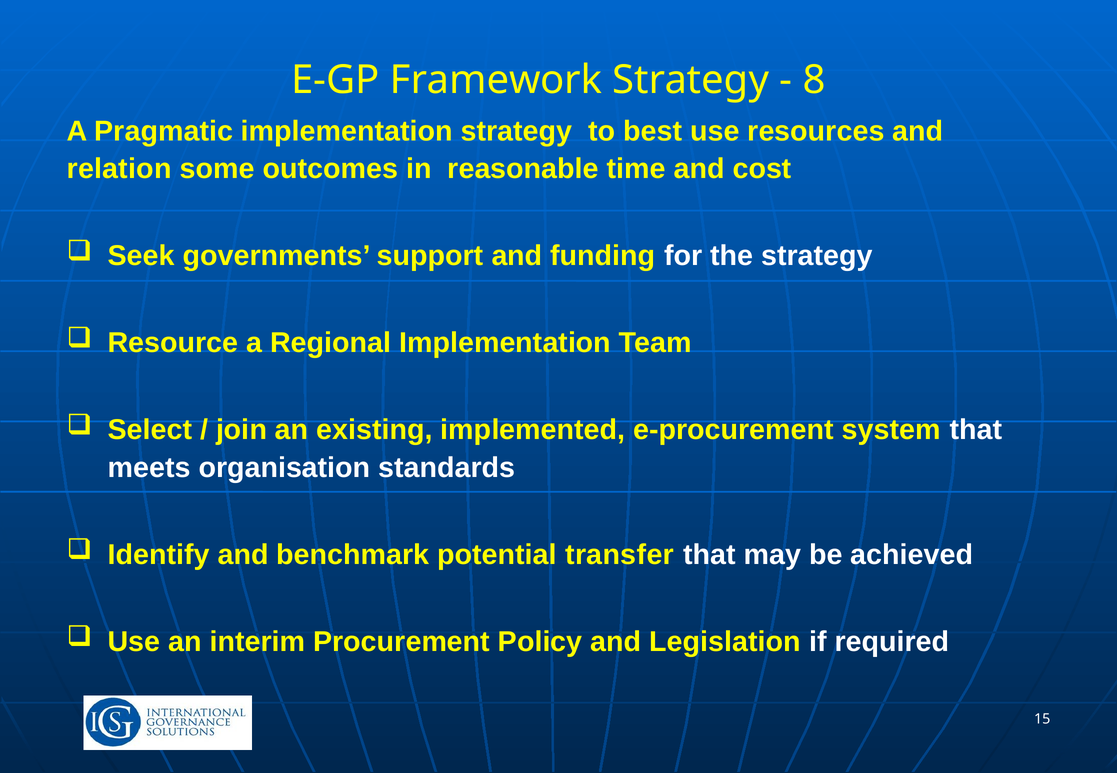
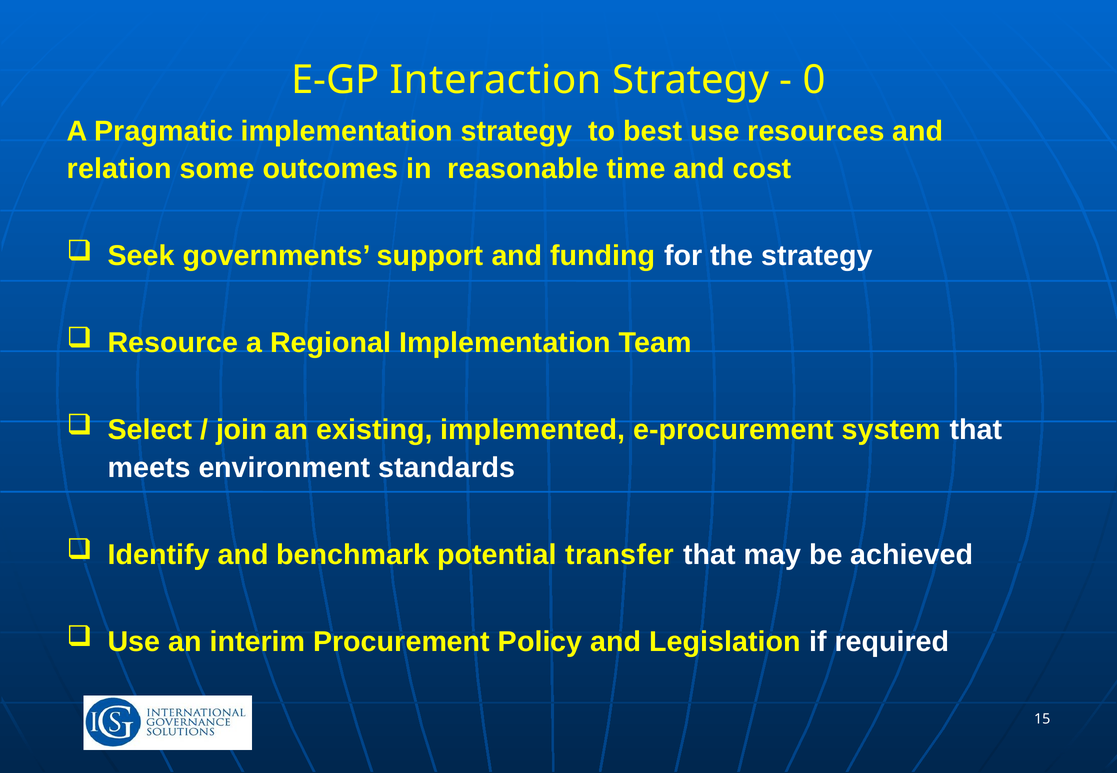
Framework: Framework -> Interaction
8: 8 -> 0
organisation: organisation -> environment
